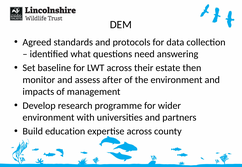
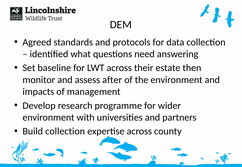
Build education: education -> collection
